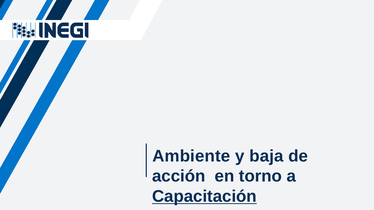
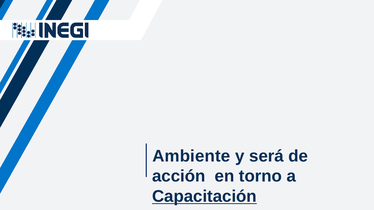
baja: baja -> será
